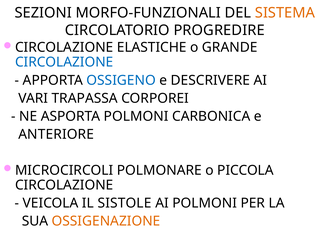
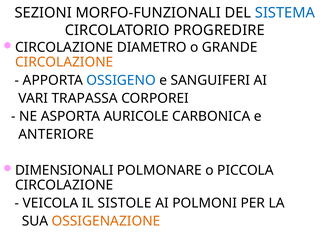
SISTEMA colour: orange -> blue
ELASTICHE: ELASTICHE -> DIAMETRO
CIRCOLAZIONE at (64, 62) colour: blue -> orange
DESCRIVERE: DESCRIVERE -> SANGUIFERI
ASPORTA POLMONI: POLMONI -> AURICOLE
MICROCIRCOLI: MICROCIRCOLI -> DIMENSIONALI
